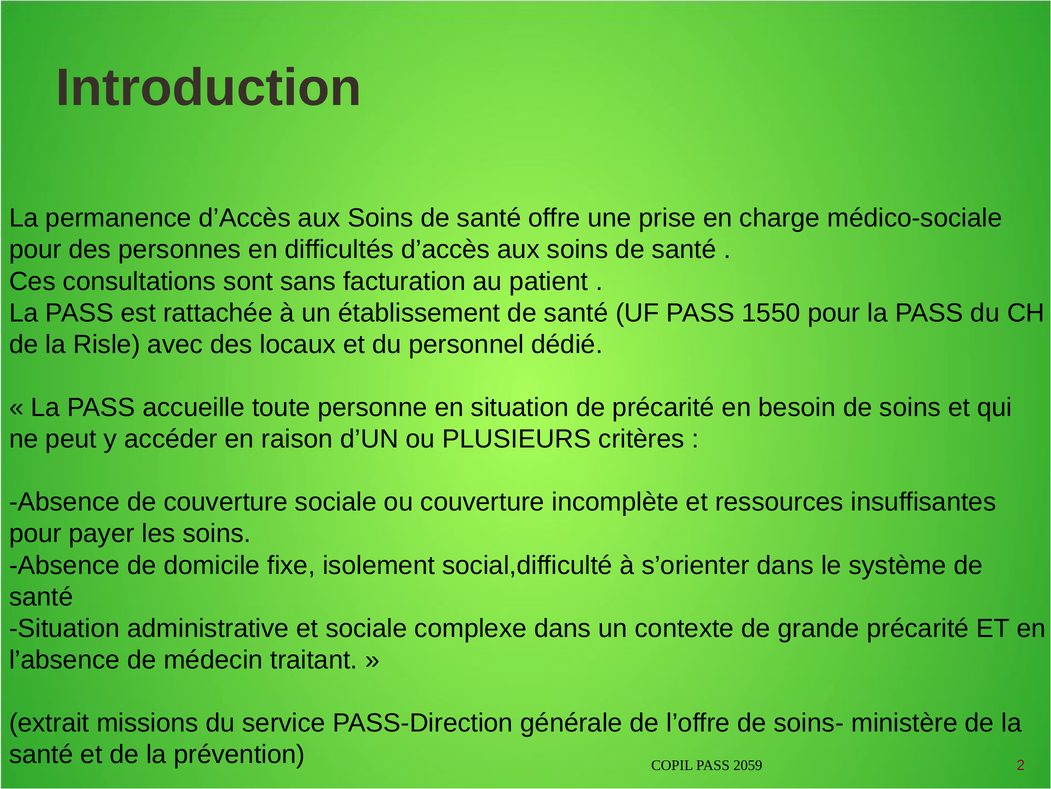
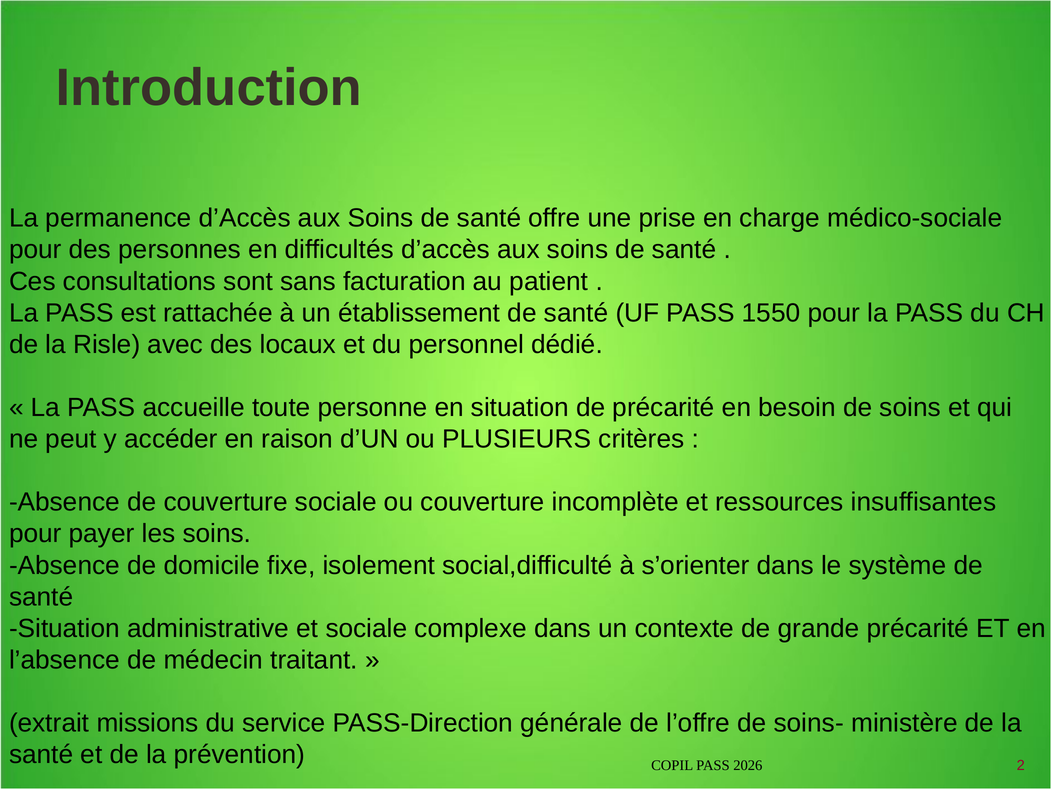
2059: 2059 -> 2026
